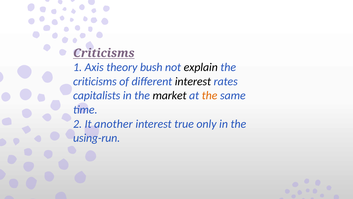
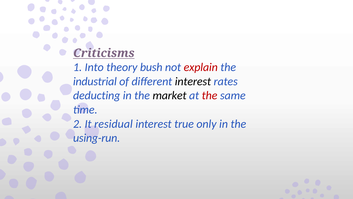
Axis: Axis -> Into
explain colour: black -> red
criticisms at (95, 81): criticisms -> industrial
capitalists: capitalists -> deducting
the at (210, 95) colour: orange -> red
another: another -> residual
